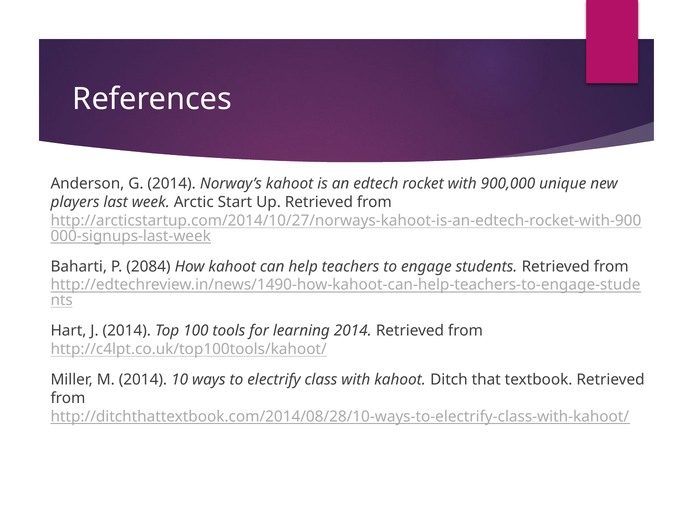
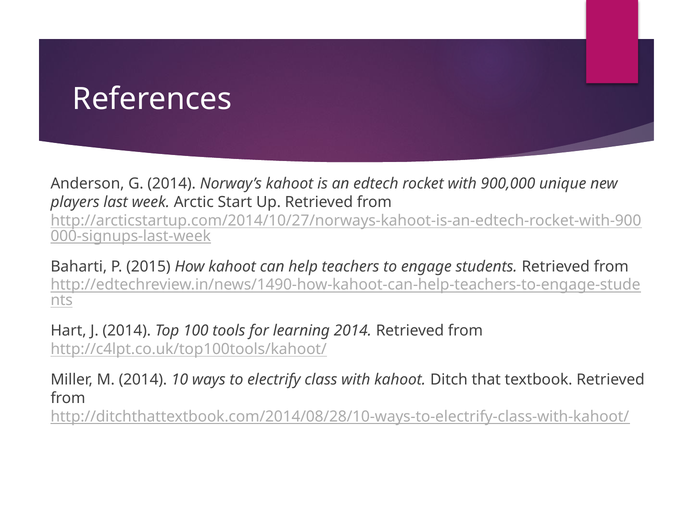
2084: 2084 -> 2015
